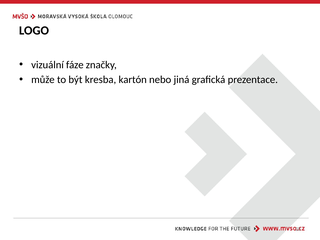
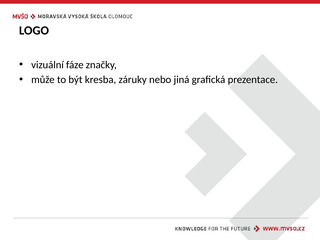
kartón: kartón -> záruky
